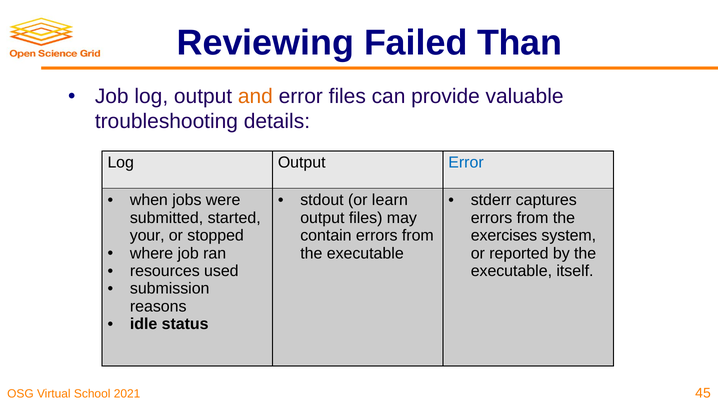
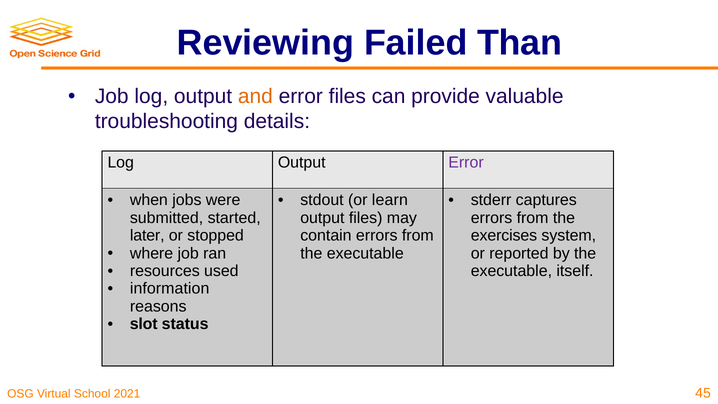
Error at (466, 163) colour: blue -> purple
your: your -> later
submission: submission -> information
idle: idle -> slot
